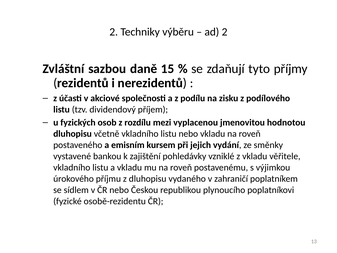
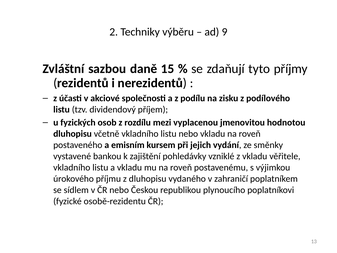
ad 2: 2 -> 9
